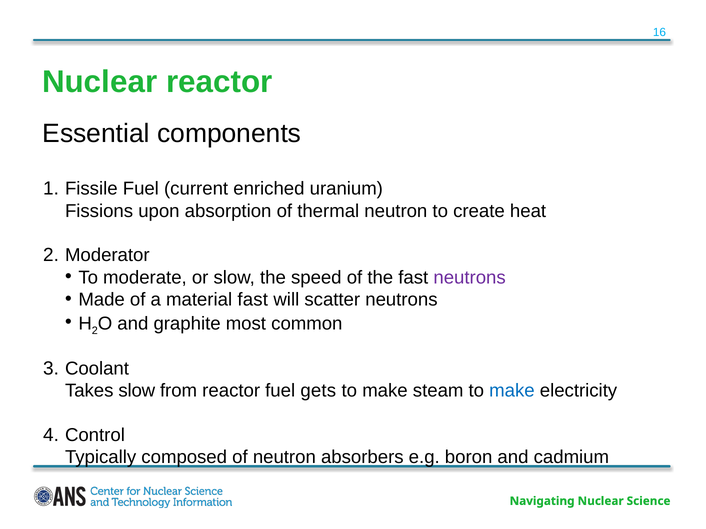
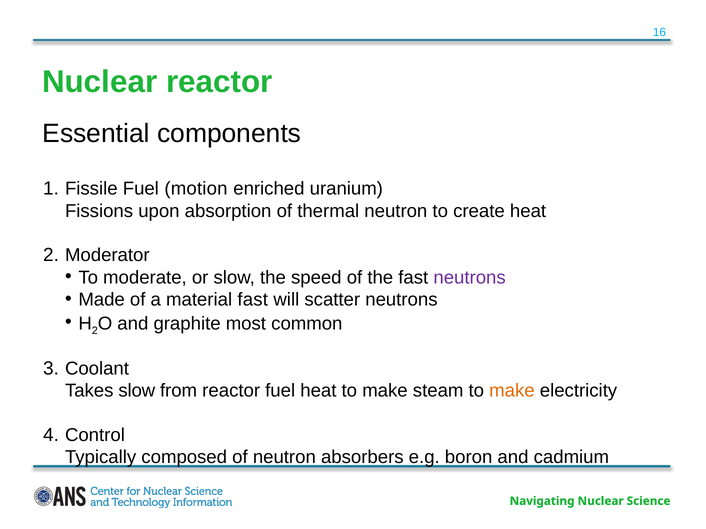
current: current -> motion
fuel gets: gets -> heat
make at (512, 391) colour: blue -> orange
